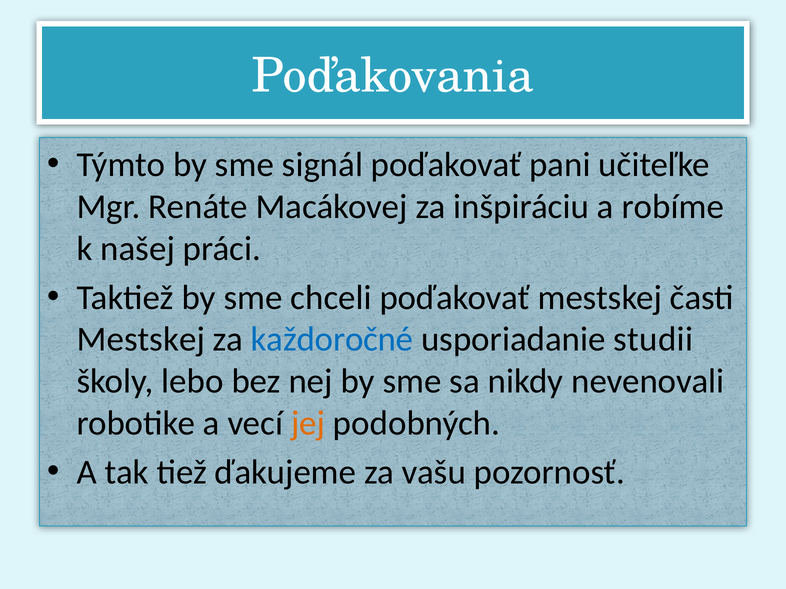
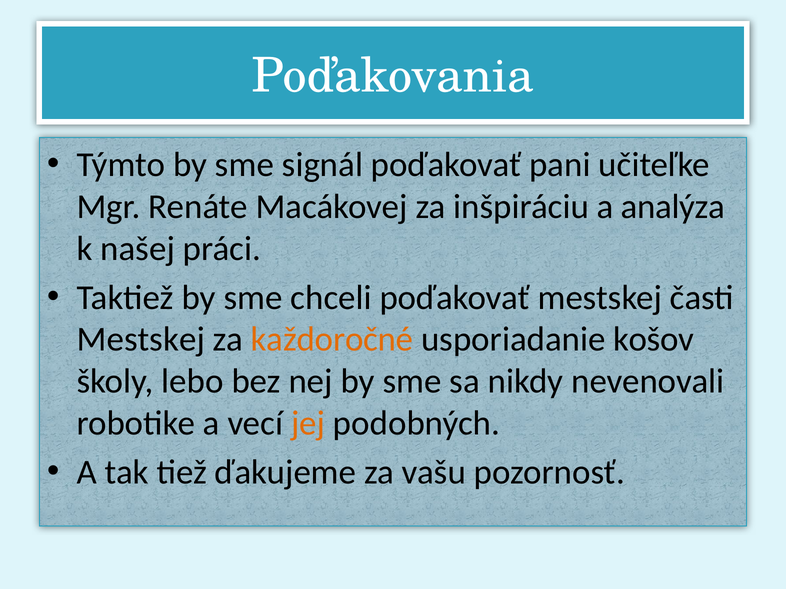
robíme: robíme -> analýza
každoročné colour: blue -> orange
studii: studii -> košov
